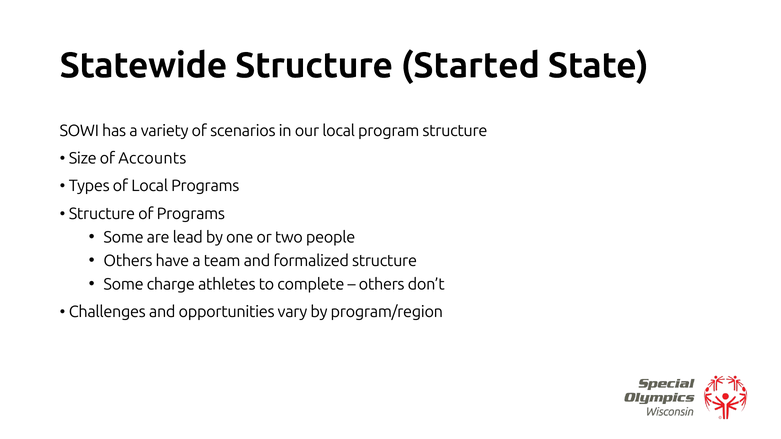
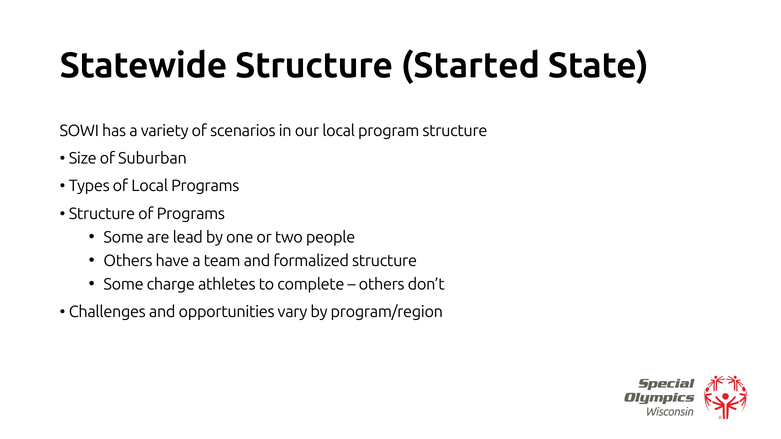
Accounts: Accounts -> Suburban
